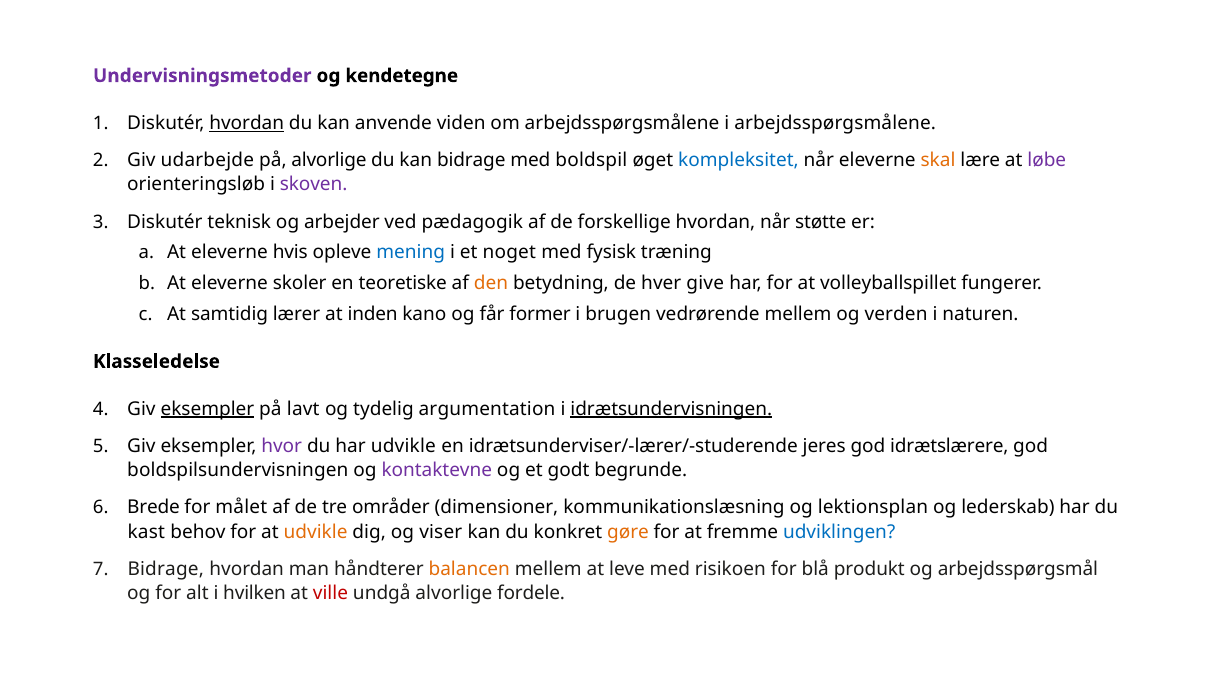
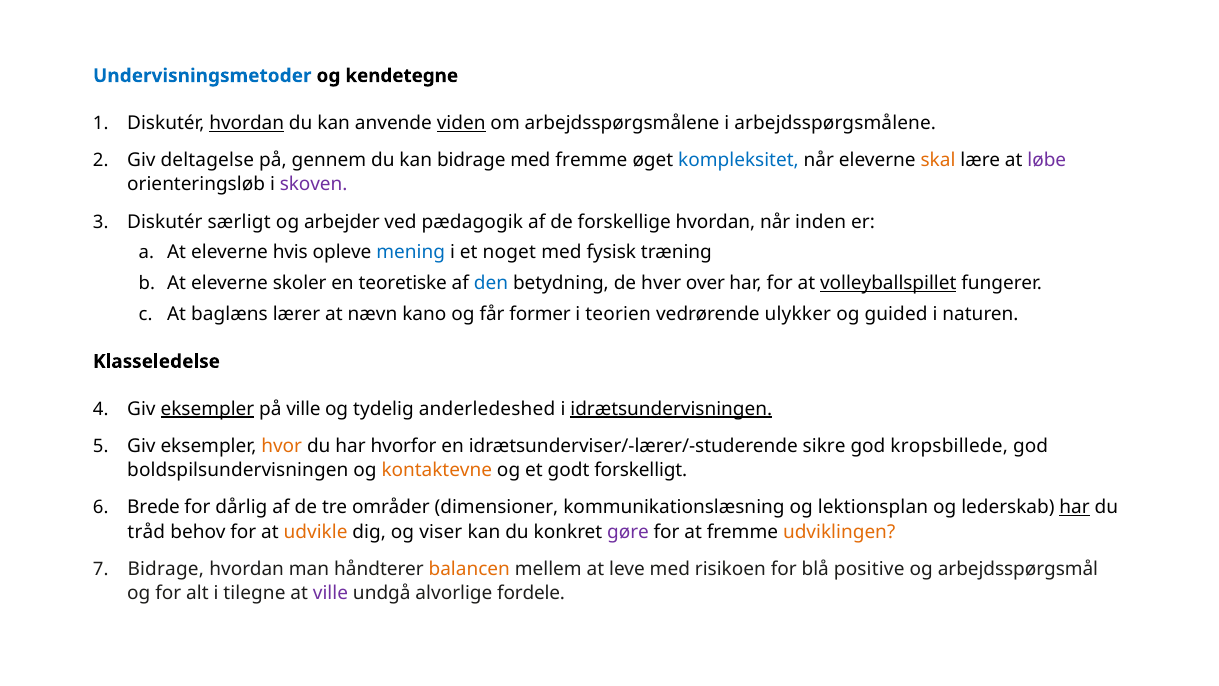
Undervisningsmetoder colour: purple -> blue
viden underline: none -> present
udarbejde: udarbejde -> deltagelse
på alvorlige: alvorlige -> gennem
med boldspil: boldspil -> fremme
teknisk: teknisk -> særligt
støtte: støtte -> inden
den colour: orange -> blue
give: give -> over
volleyballspillet underline: none -> present
samtidig: samtidig -> baglæns
inden: inden -> nævn
brugen: brugen -> teorien
vedrørende mellem: mellem -> ulykker
verden: verden -> guided
på lavt: lavt -> ville
argumentation: argumentation -> anderledeshed
hvor colour: purple -> orange
har udvikle: udvikle -> hvorfor
jeres: jeres -> sikre
idrætslærere: idrætslærere -> kropsbillede
kontaktevne colour: purple -> orange
begrunde: begrunde -> forskelligt
målet: målet -> dårlig
har at (1075, 507) underline: none -> present
kast: kast -> tråd
gøre colour: orange -> purple
udviklingen colour: blue -> orange
produkt: produkt -> positive
hvilken: hvilken -> tilegne
ville at (330, 593) colour: red -> purple
